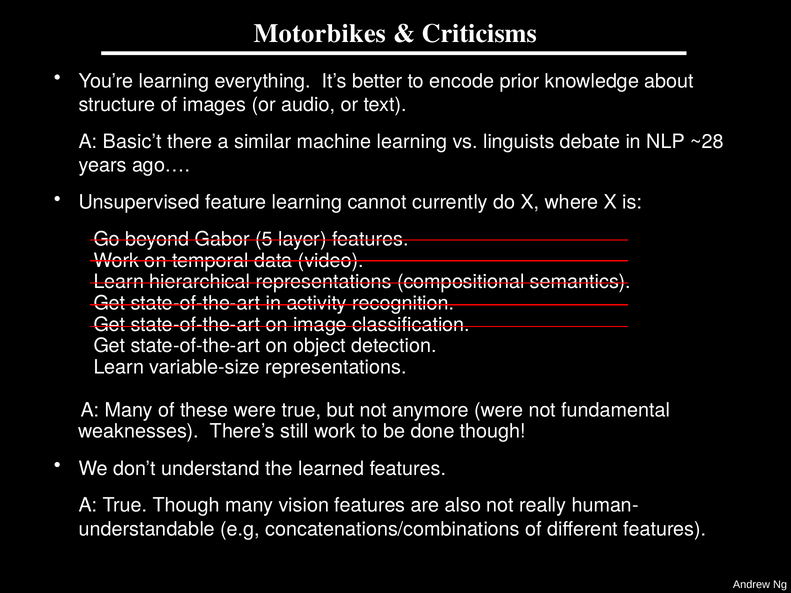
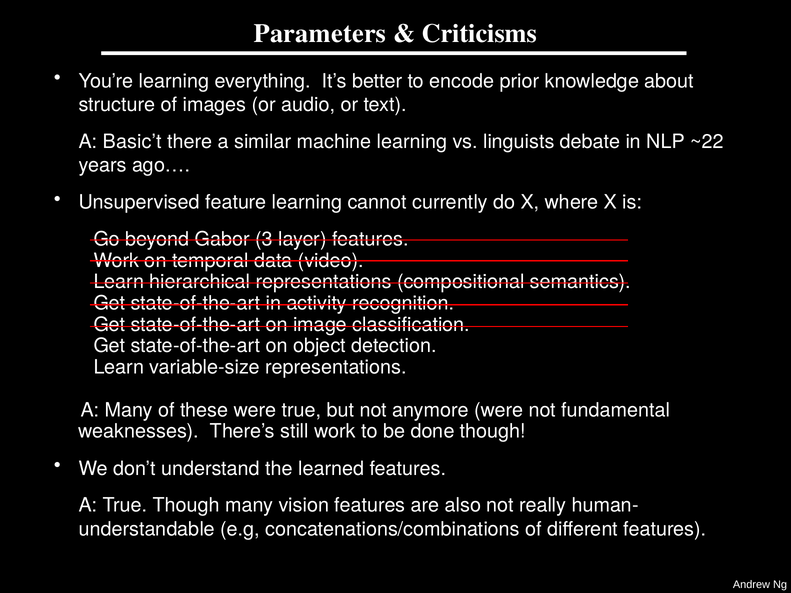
Motorbikes: Motorbikes -> Parameters
~28: ~28 -> ~22
5: 5 -> 3
